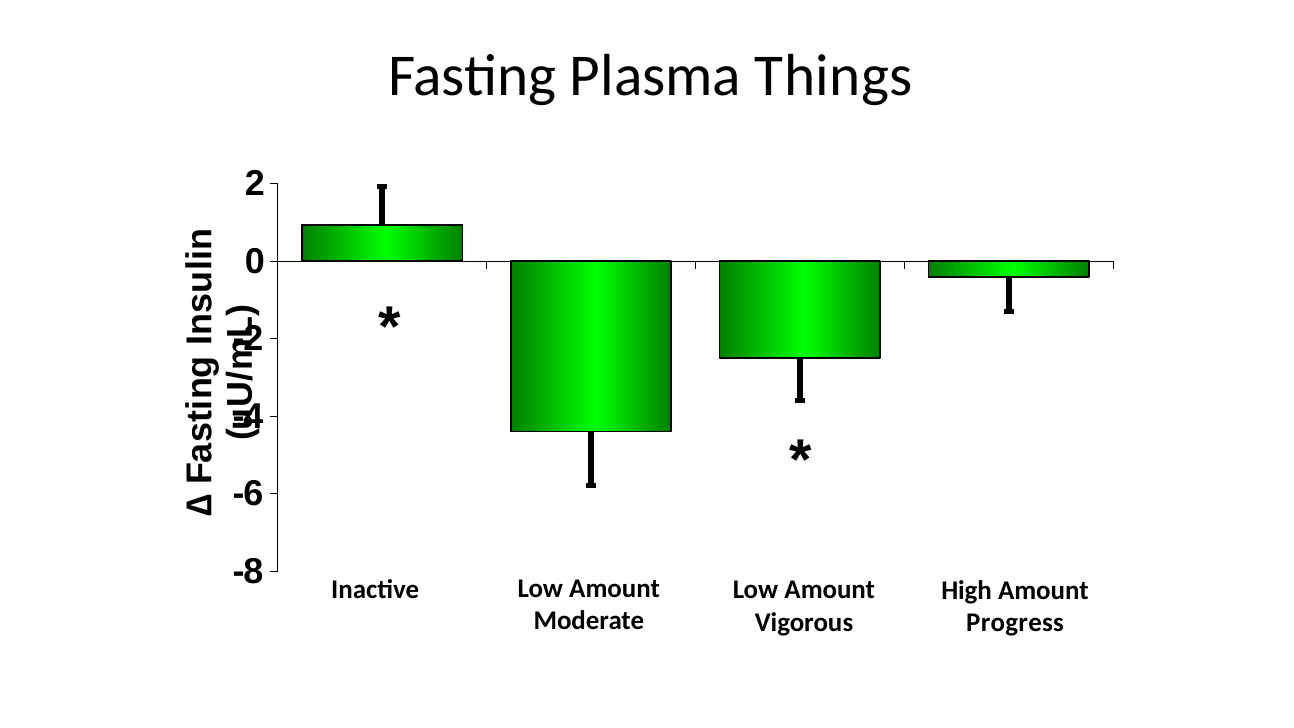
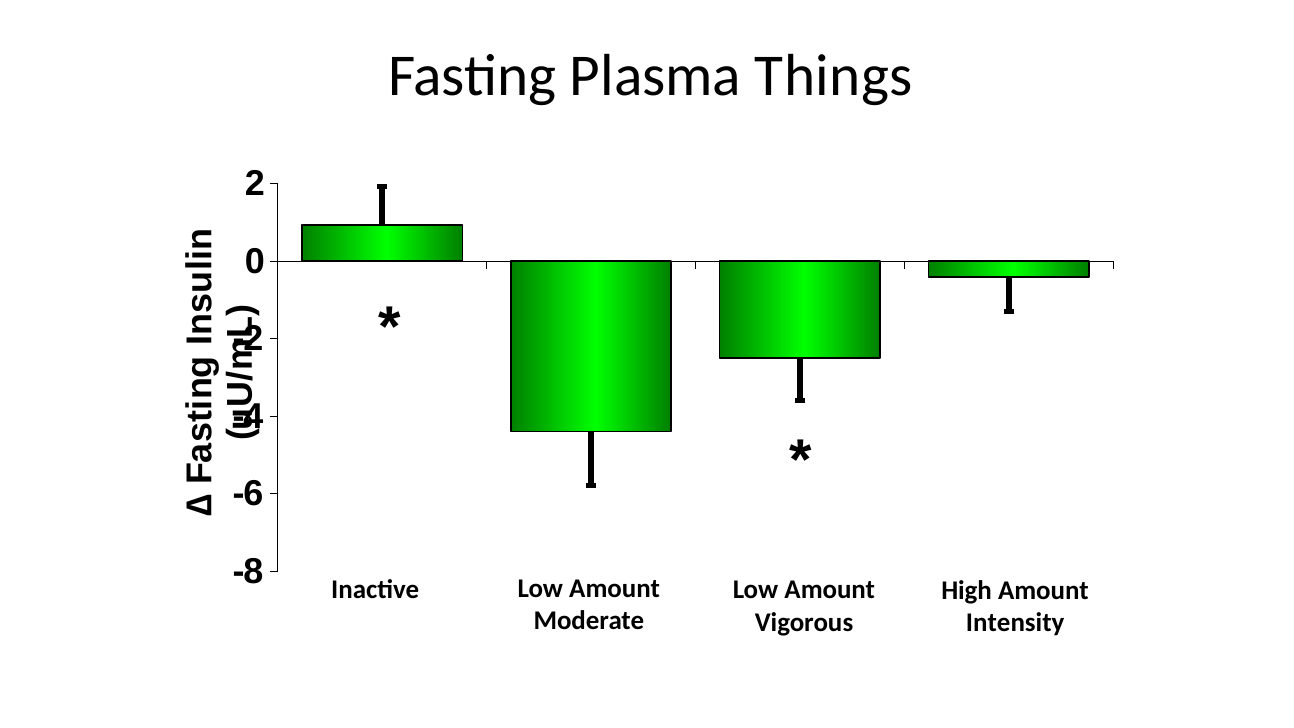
Progress: Progress -> Intensity
